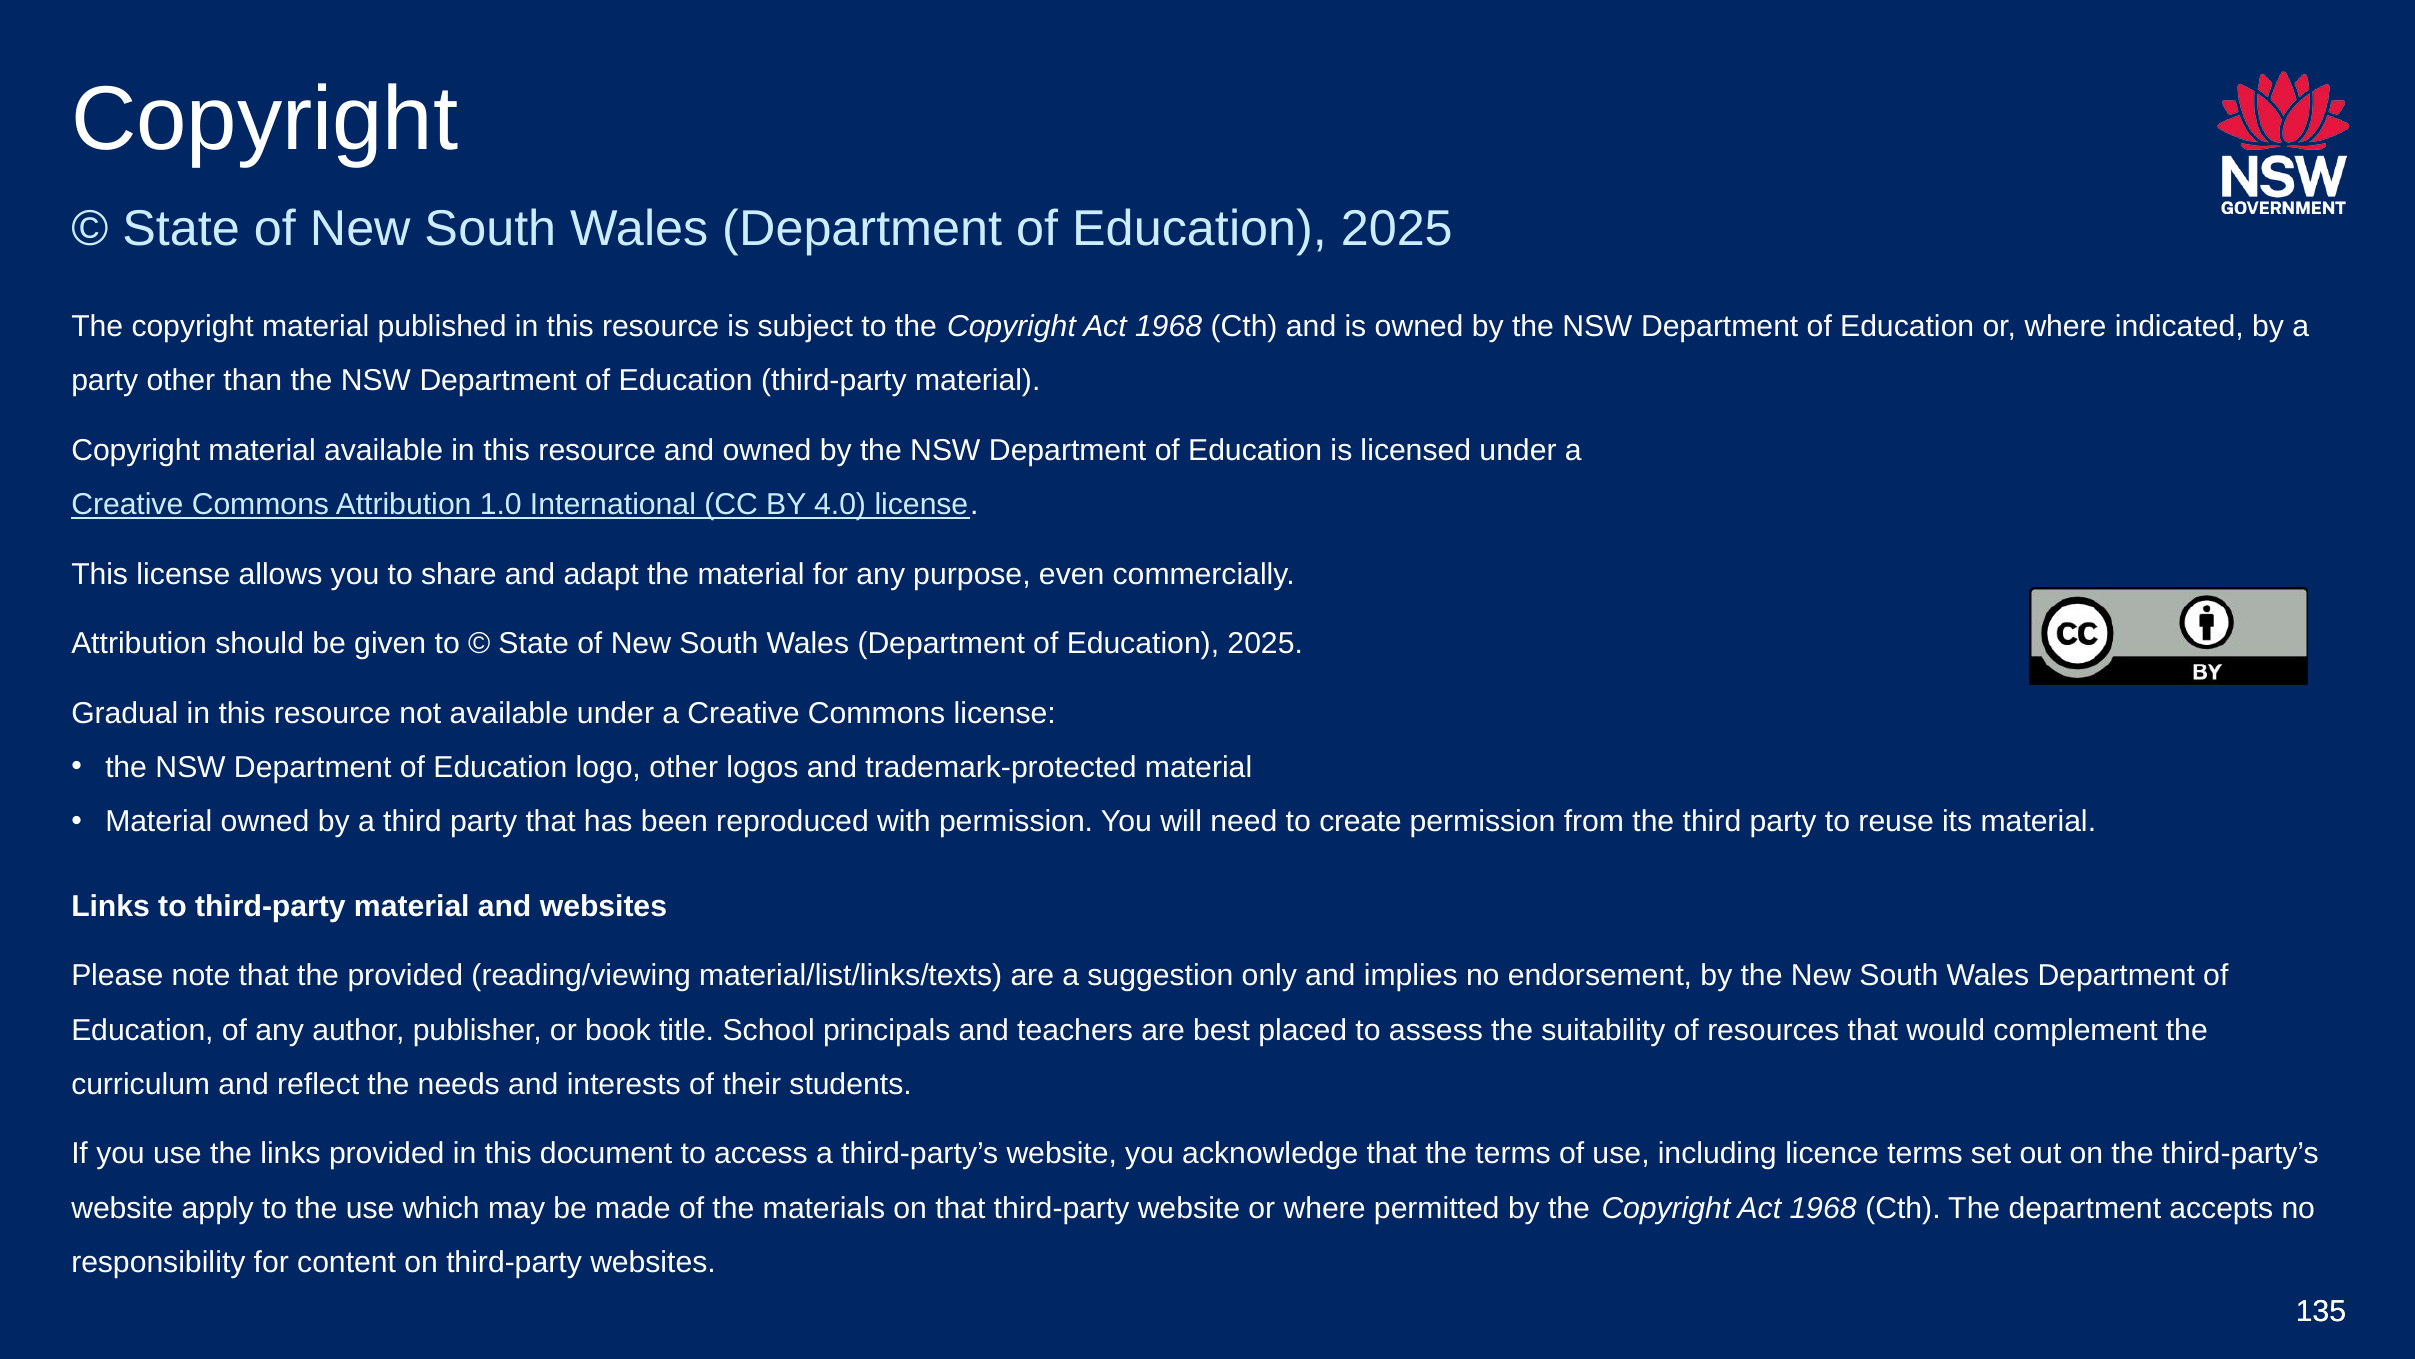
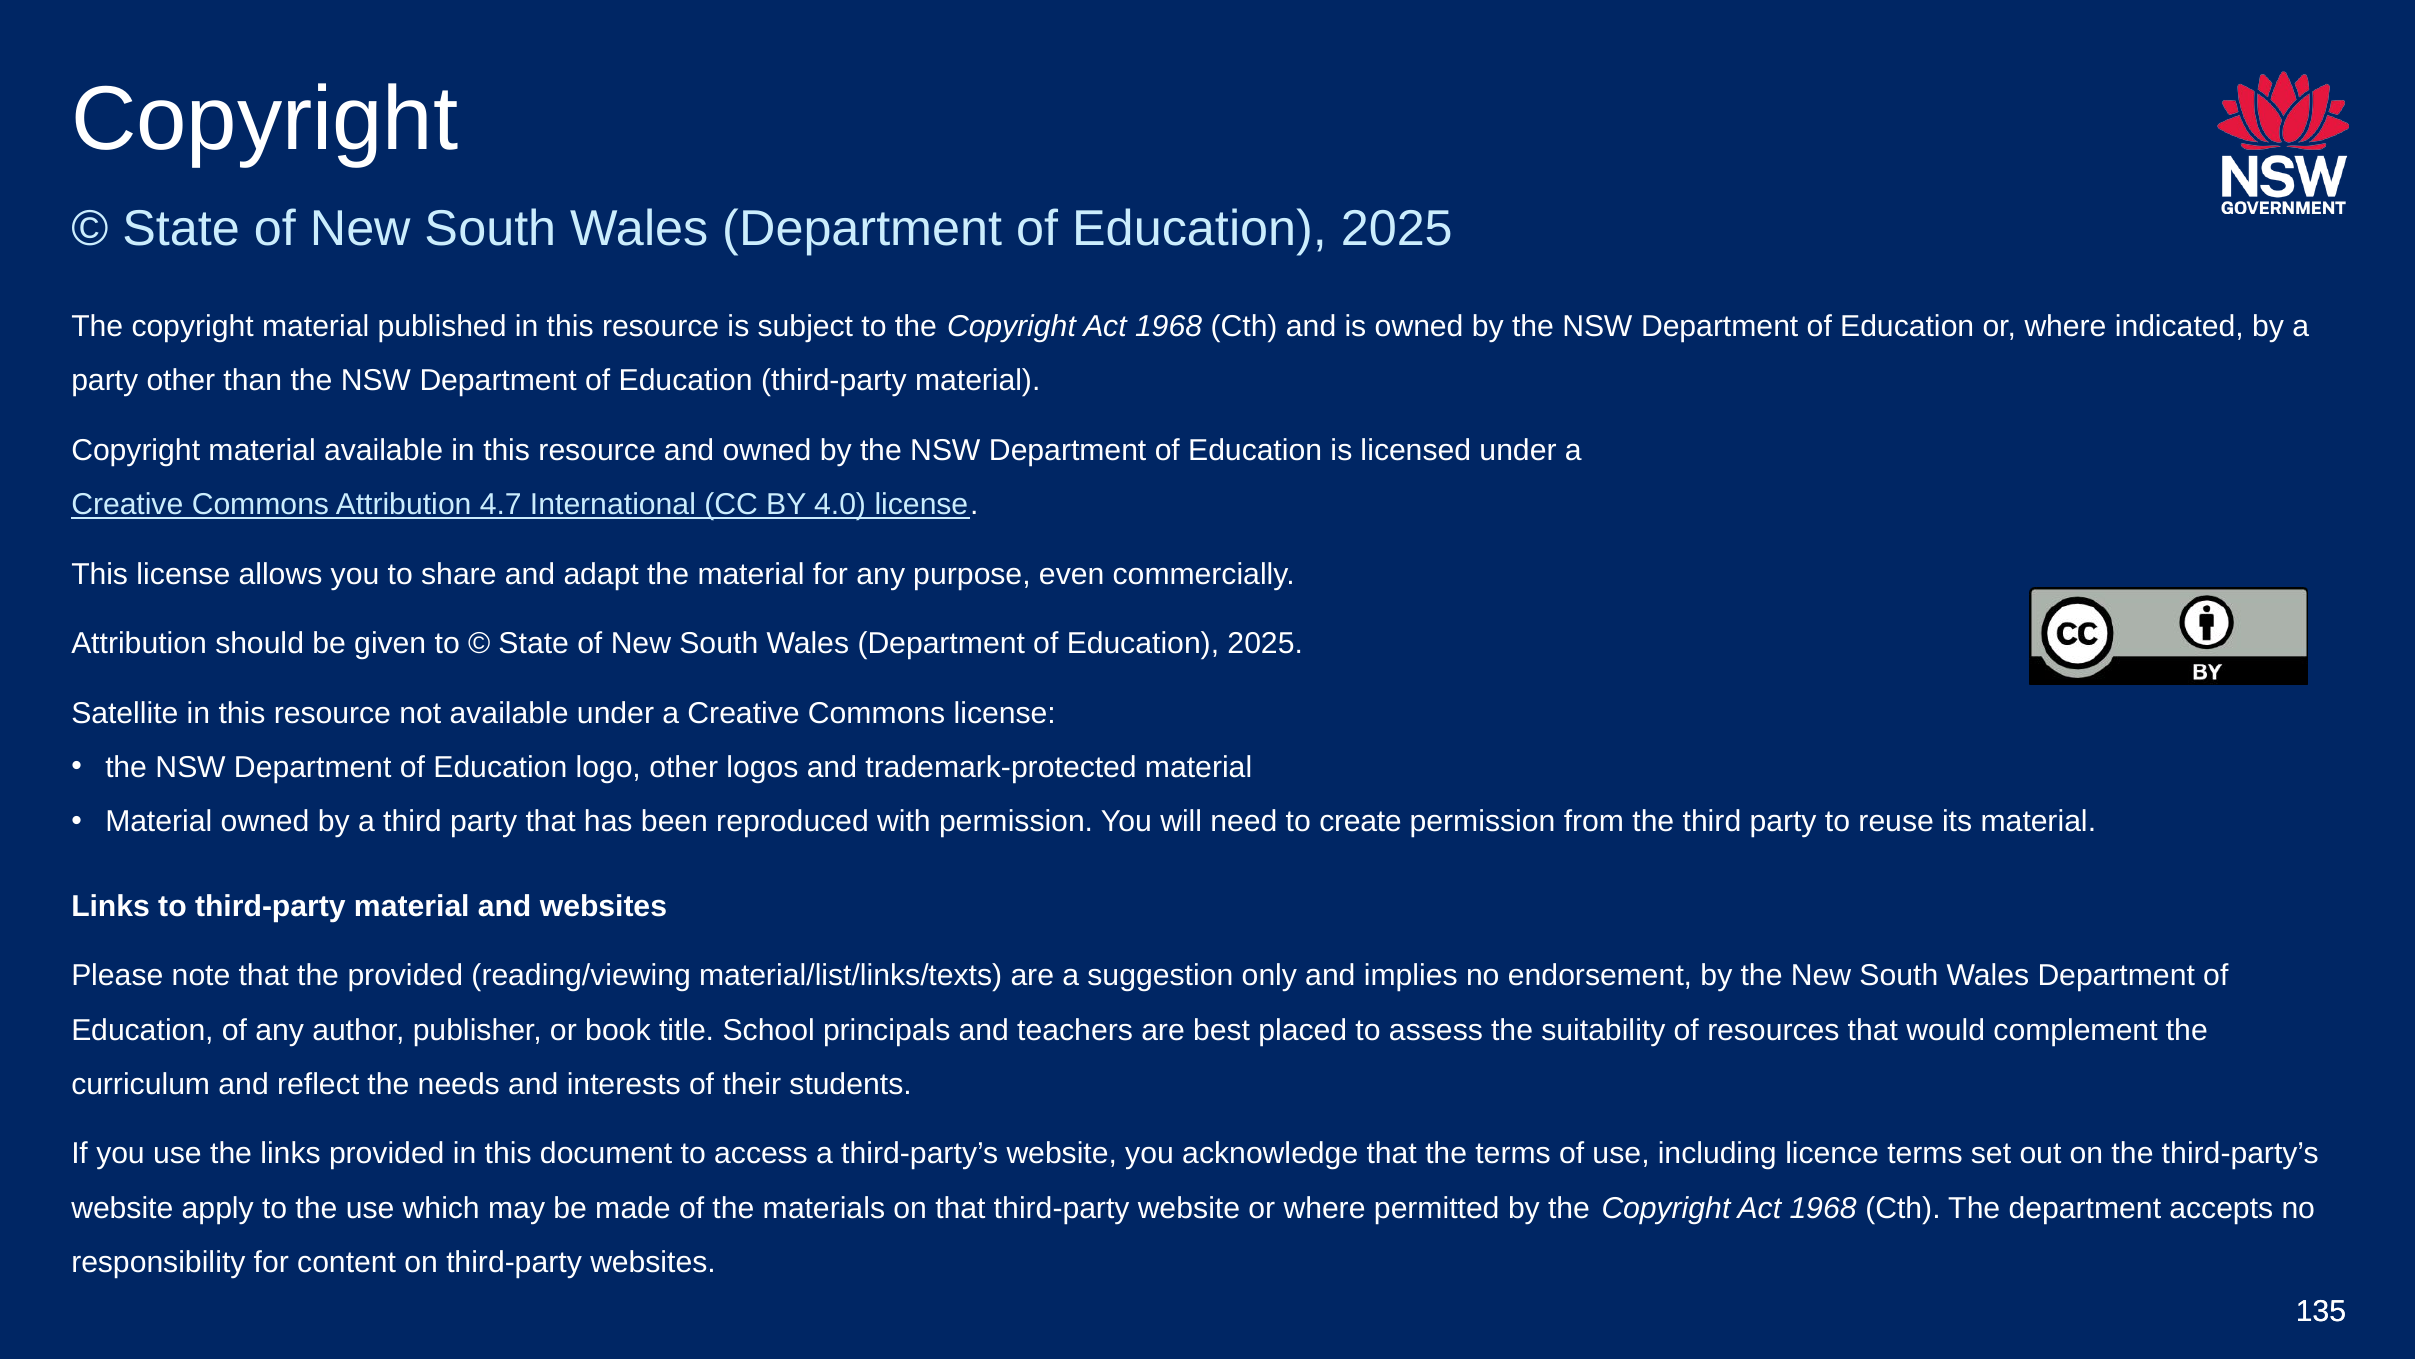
1.0: 1.0 -> 4.7
Gradual: Gradual -> Satellite
